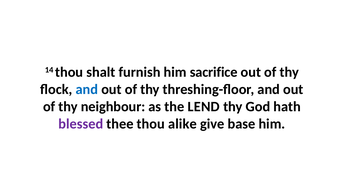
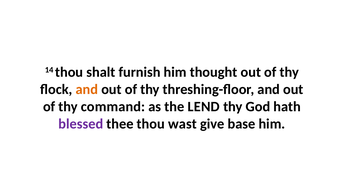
sacrifice: sacrifice -> thought
and at (87, 89) colour: blue -> orange
neighbour: neighbour -> command
alike: alike -> wast
